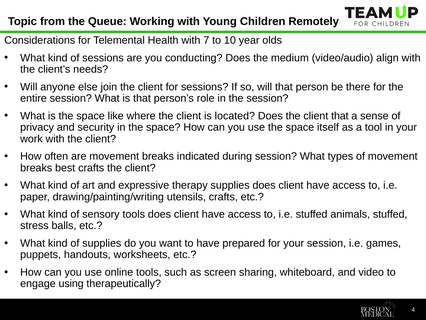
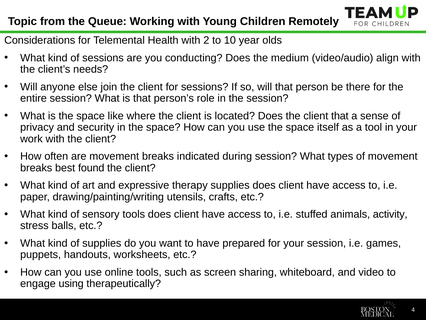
7: 7 -> 2
best crafts: crafts -> found
animals stuffed: stuffed -> activity
